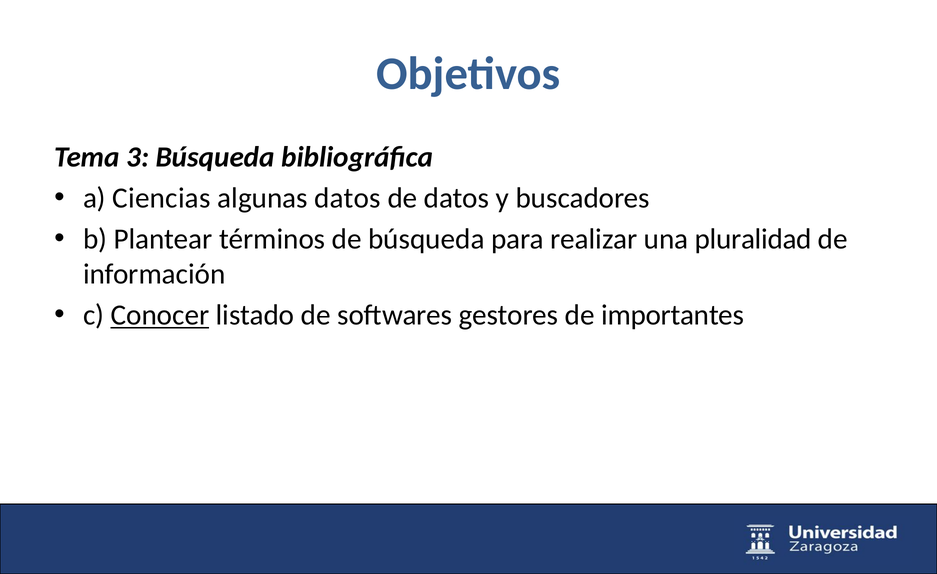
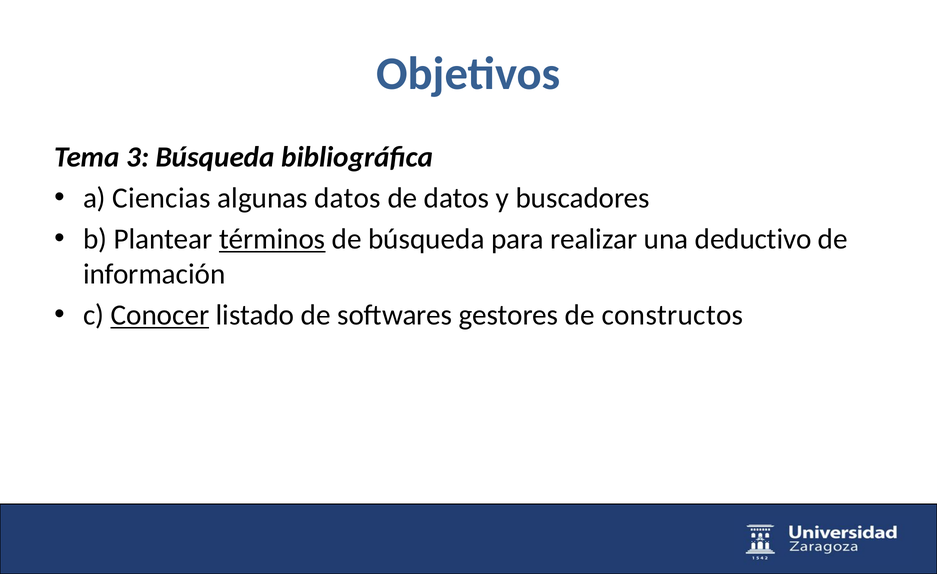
términos underline: none -> present
pluralidad: pluralidad -> deductivo
importantes: importantes -> constructos
